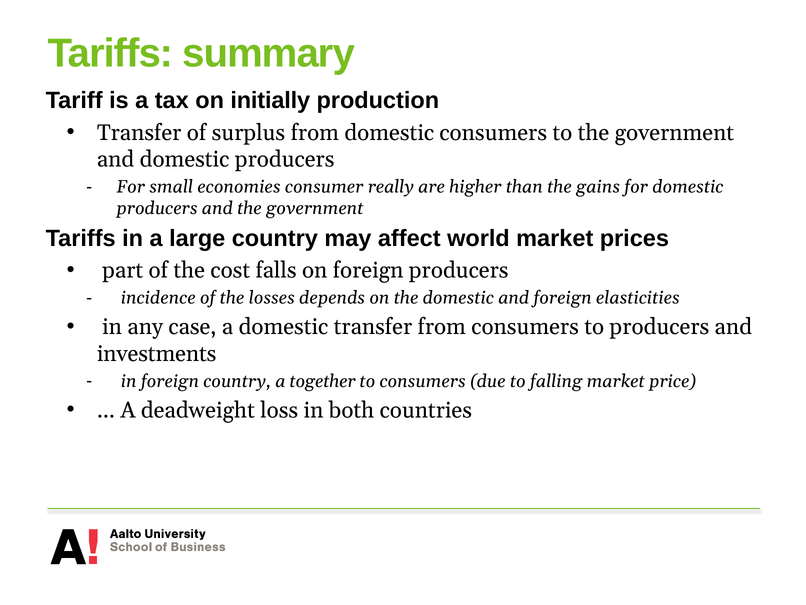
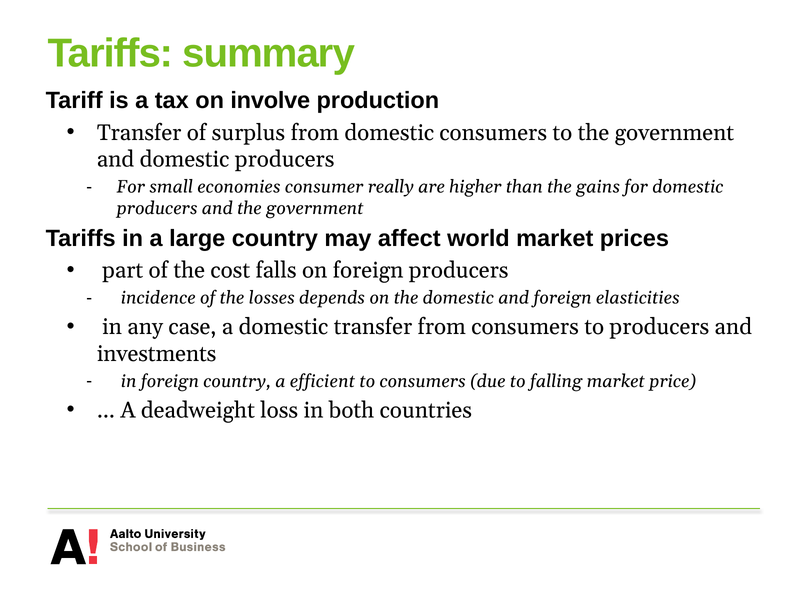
initially: initially -> involve
together: together -> efficient
